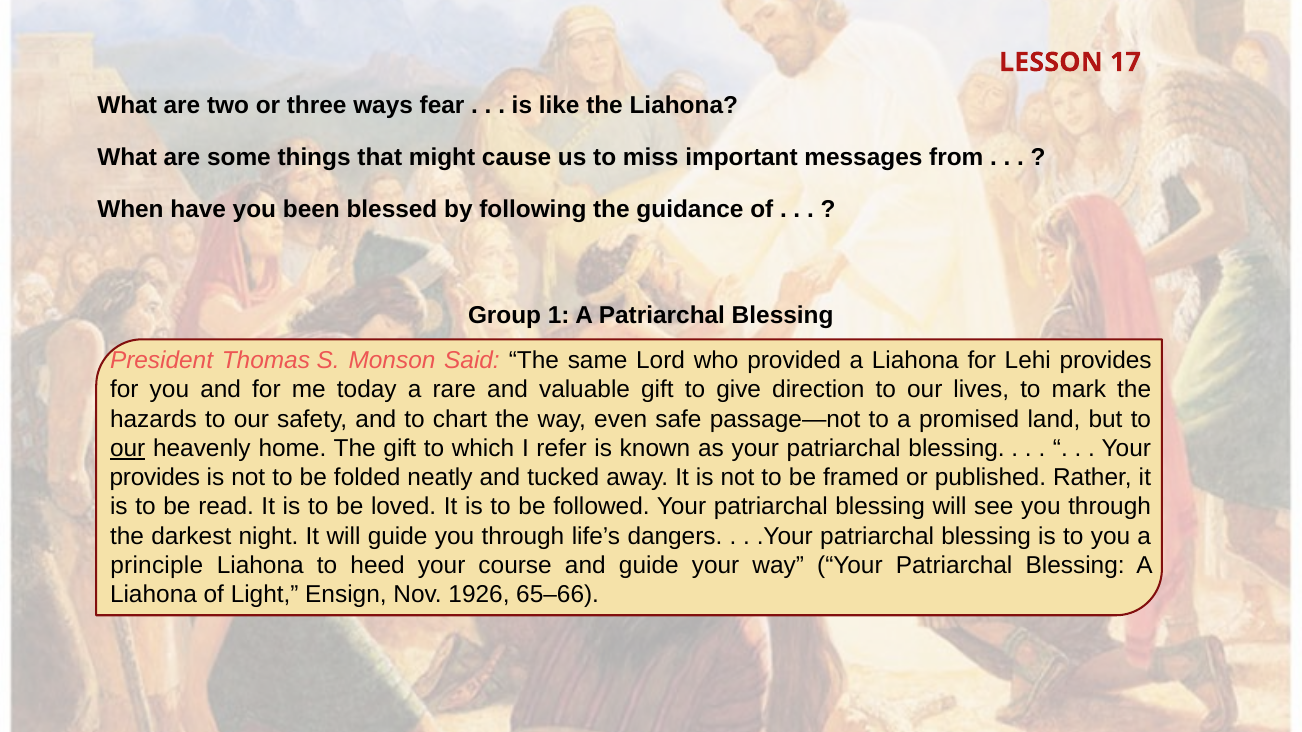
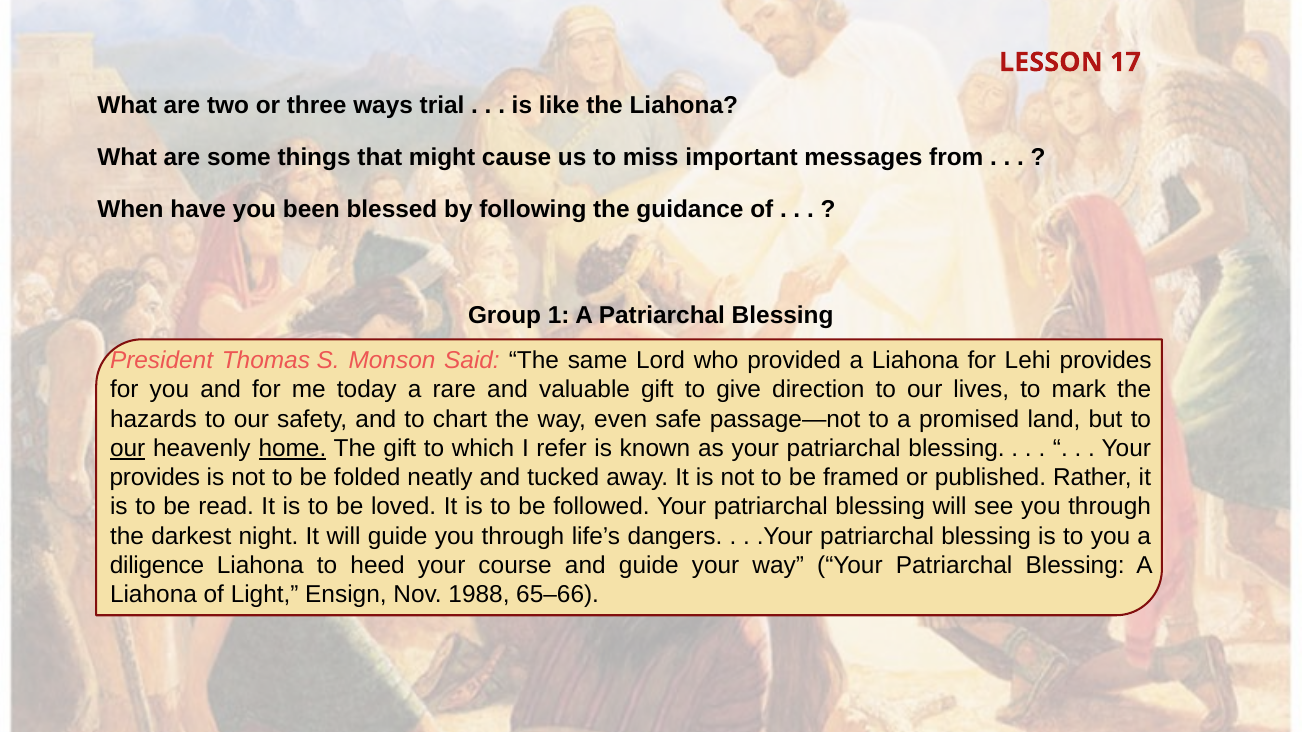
fear: fear -> trial
home underline: none -> present
principle: principle -> diligence
1926: 1926 -> 1988
